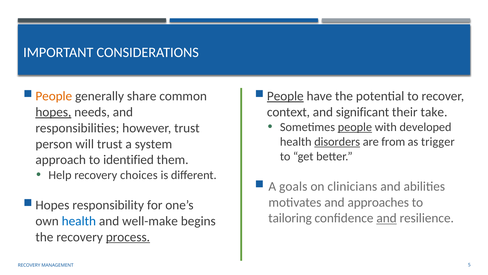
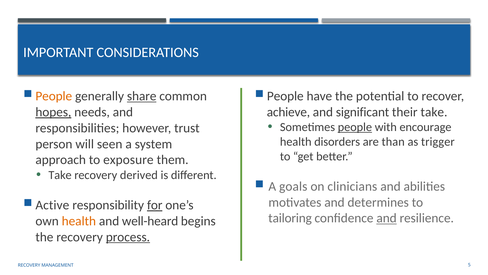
People at (285, 96) underline: present -> none
share underline: none -> present
context: context -> achieve
developed: developed -> encourage
disorders underline: present -> none
from: from -> than
will trust: trust -> seen
identified: identified -> exposure
Help at (60, 175): Help -> Take
choices: choices -> derived
approaches: approaches -> determines
Hopes at (52, 205): Hopes -> Active
for underline: none -> present
health at (79, 221) colour: blue -> orange
well-make: well-make -> well-heard
